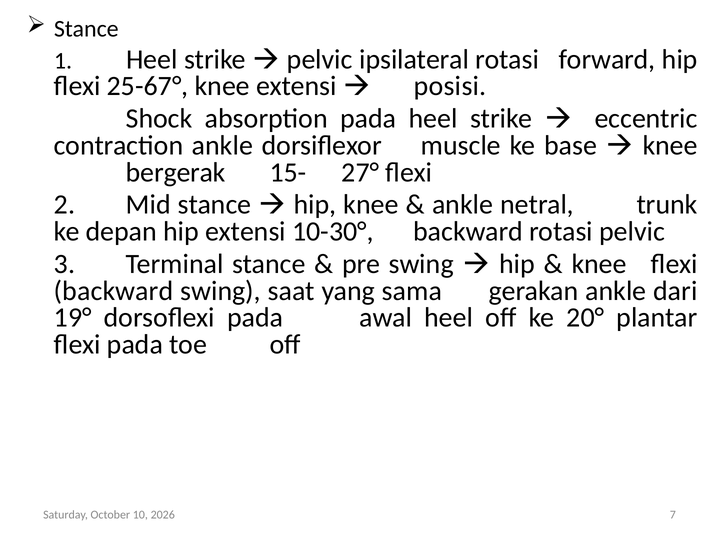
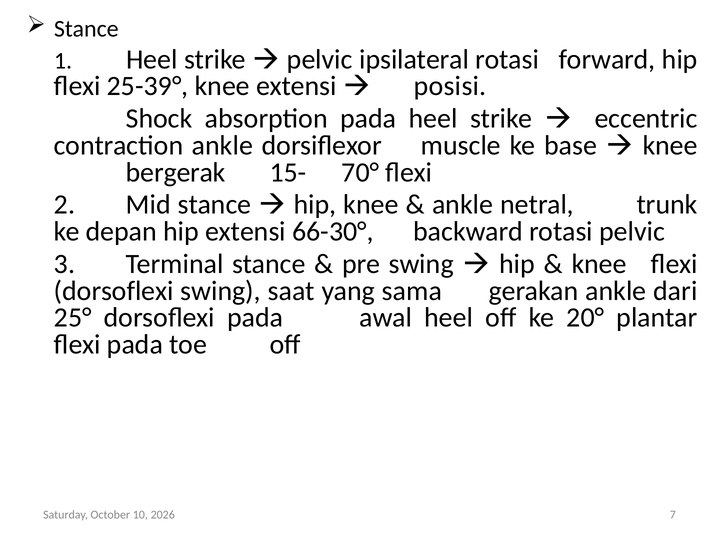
25-67°: 25-67° -> 25-39°
27°: 27° -> 70°
10-30°: 10-30° -> 66-30°
backward at (114, 291): backward -> dorsoflexi
19°: 19° -> 25°
